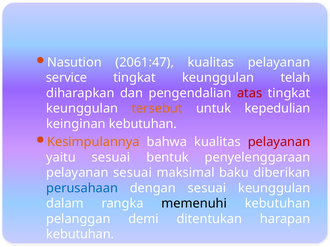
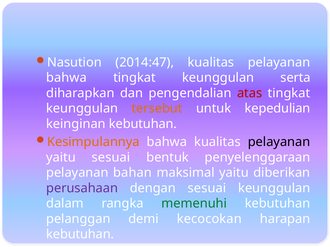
2061:47: 2061:47 -> 2014:47
service at (67, 78): service -> bahwa
telah: telah -> serta
pelayanan at (279, 142) colour: red -> black
pelayanan sesuai: sesuai -> bahan
maksimal baku: baku -> yaitu
perusahaan colour: blue -> purple
memenuhi colour: black -> green
ditentukan: ditentukan -> kecocokan
